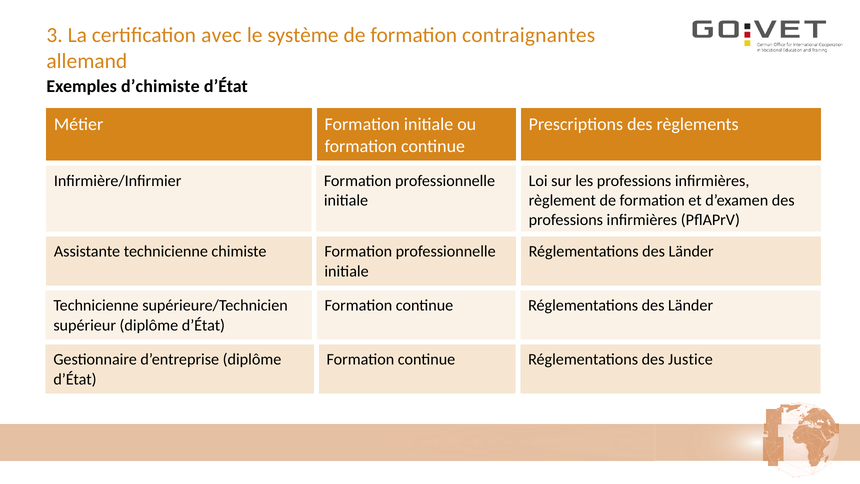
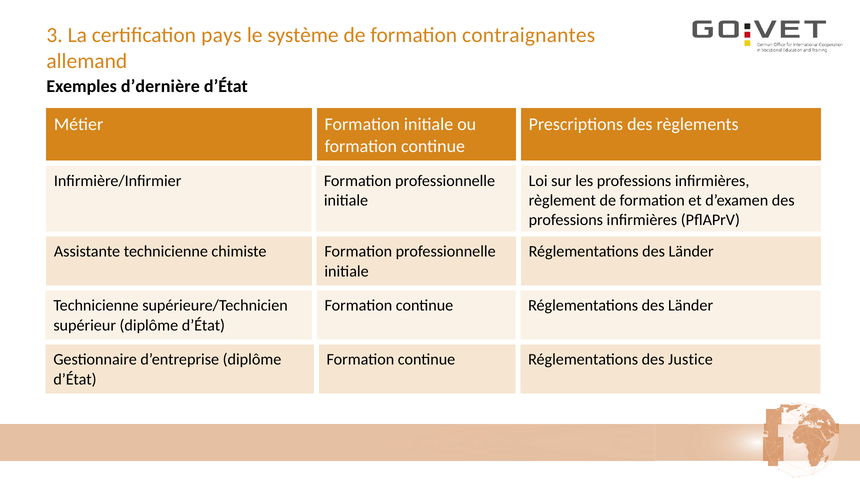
avec: avec -> pays
d’chimiste: d’chimiste -> d’dernière
